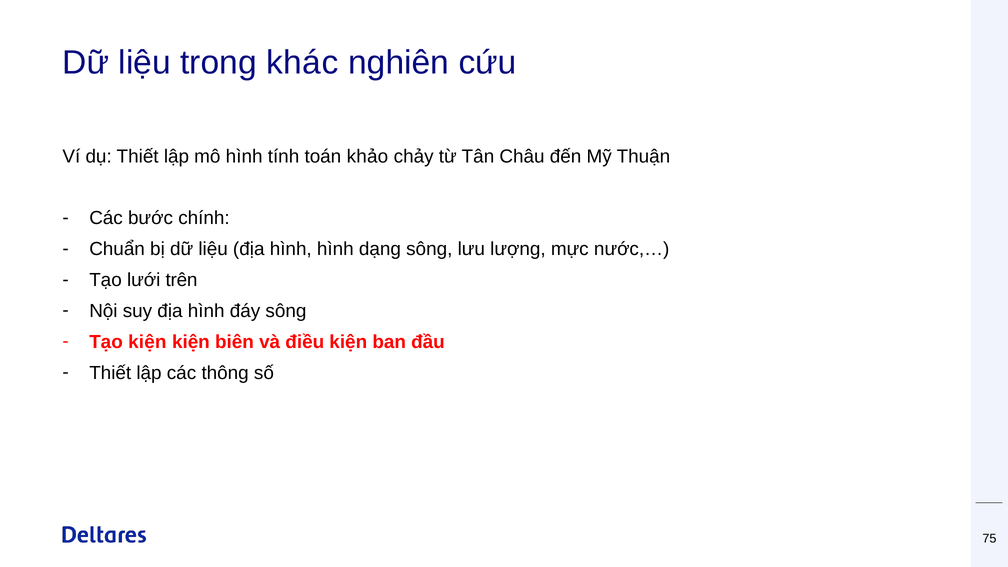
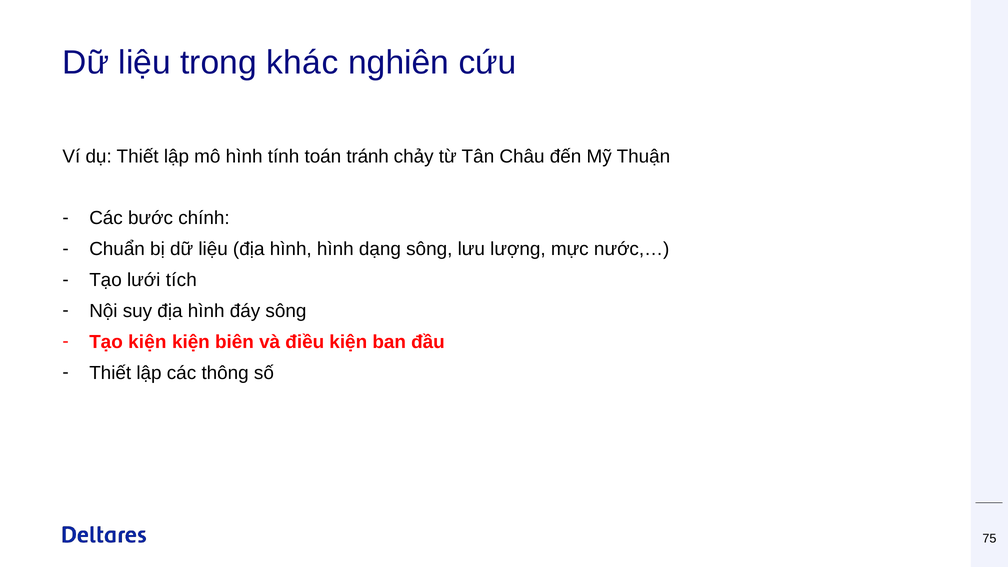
khảo: khảo -> tránh
trên: trên -> tích
